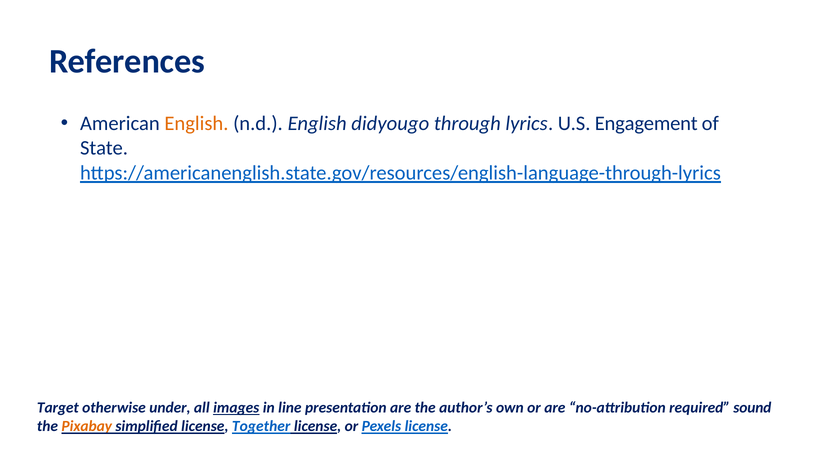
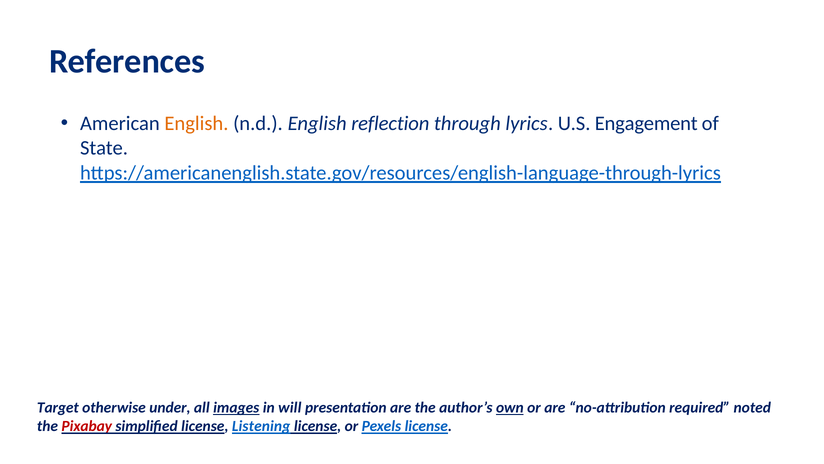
didyougo: didyougo -> reflection
line: line -> will
own underline: none -> present
sound: sound -> noted
Pixabay colour: orange -> red
Together: Together -> Listening
